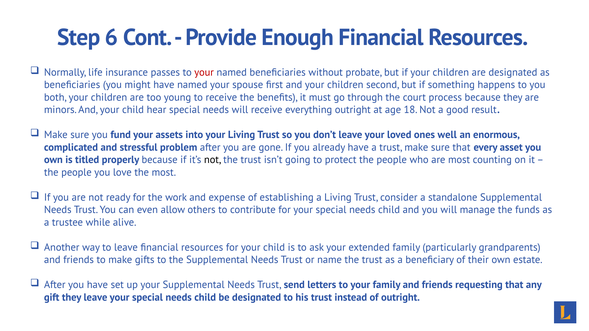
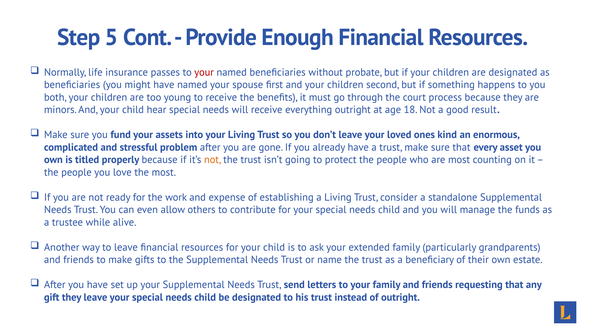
6: 6 -> 5
well: well -> kind
not at (213, 160) colour: black -> orange
